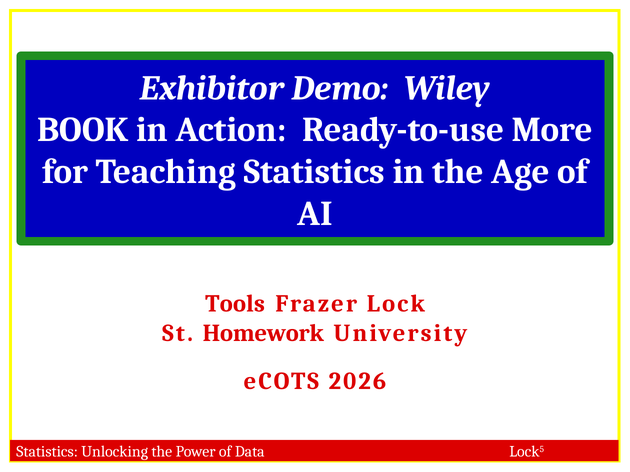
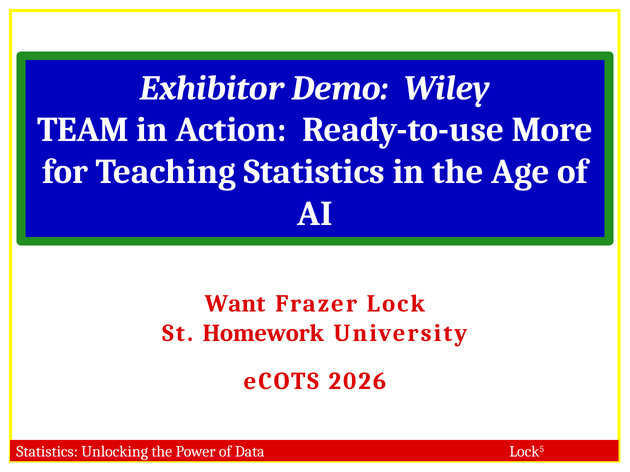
BOOK: BOOK -> TEAM
Tools: Tools -> Want
